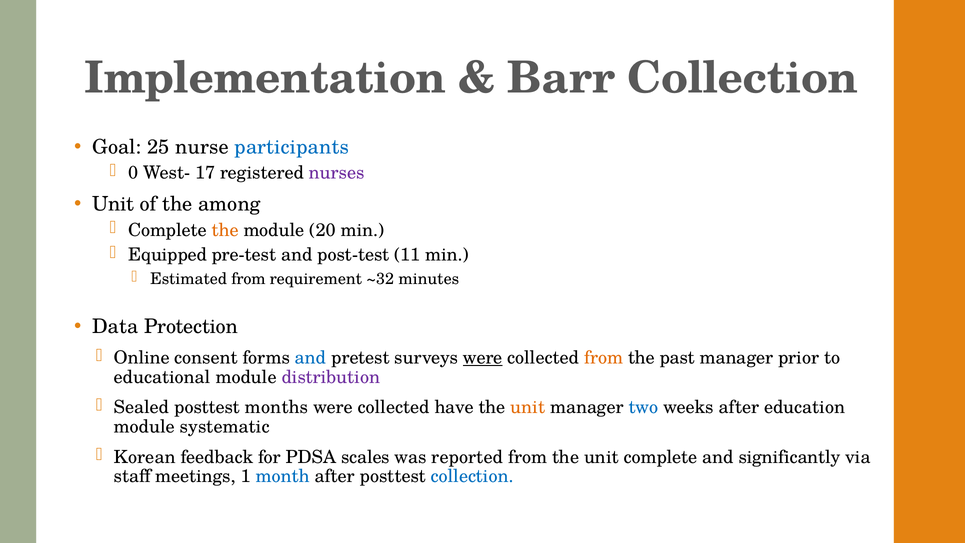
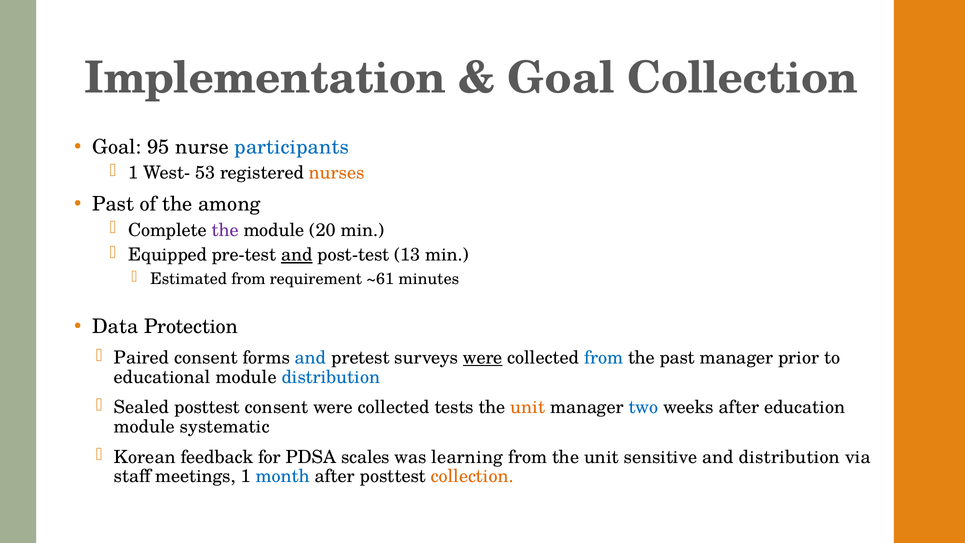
Barr at (561, 78): Barr -> Goal
25: 25 -> 95
0 at (134, 173): 0 -> 1
17: 17 -> 53
nurses colour: purple -> orange
Unit at (113, 204): Unit -> Past
the at (225, 230) colour: orange -> purple
and at (297, 255) underline: none -> present
11: 11 -> 13
~32: ~32 -> ~61
Online: Online -> Paired
from at (604, 358) colour: orange -> blue
distribution at (331, 377) colour: purple -> blue
posttest months: months -> consent
have: have -> tests
reported: reported -> learning
unit complete: complete -> sensitive
and significantly: significantly -> distribution
collection at (472, 476) colour: blue -> orange
